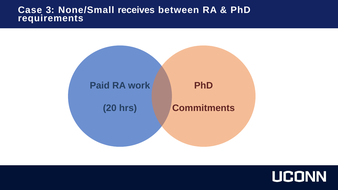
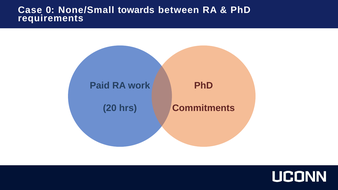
3: 3 -> 0
receives: receives -> towards
